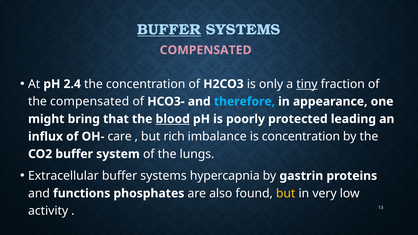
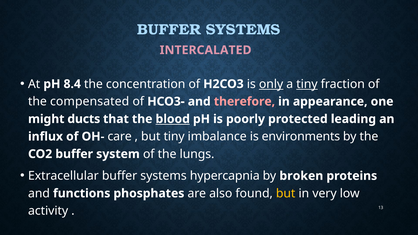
BUFFER at (169, 30) underline: present -> none
COMPENSATED at (206, 50): COMPENSATED -> INTERCALATED
2.4: 2.4 -> 8.4
only underline: none -> present
therefore colour: light blue -> pink
bring: bring -> ducts
but rich: rich -> tiny
is concentration: concentration -> environments
gastrin: gastrin -> broken
